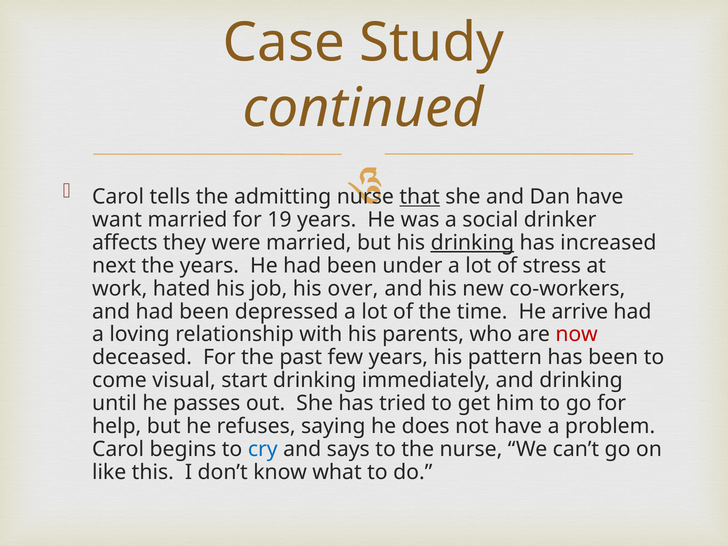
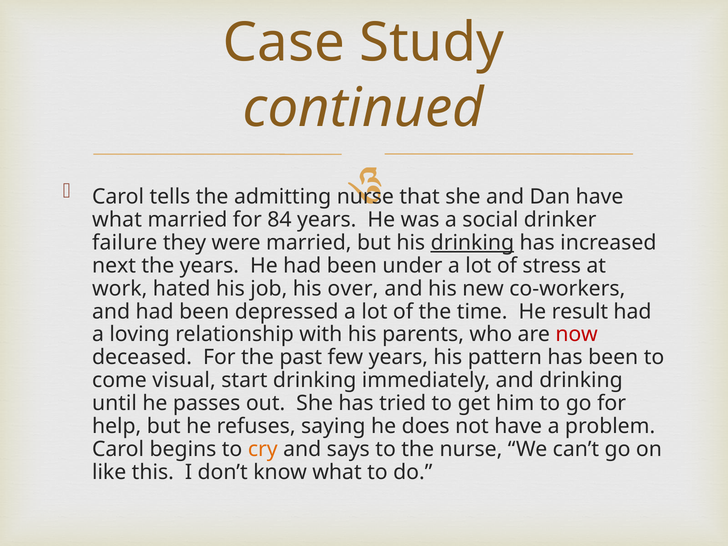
that underline: present -> none
want at (117, 220): want -> what
19: 19 -> 84
affects: affects -> failure
arrive: arrive -> result
cry colour: blue -> orange
